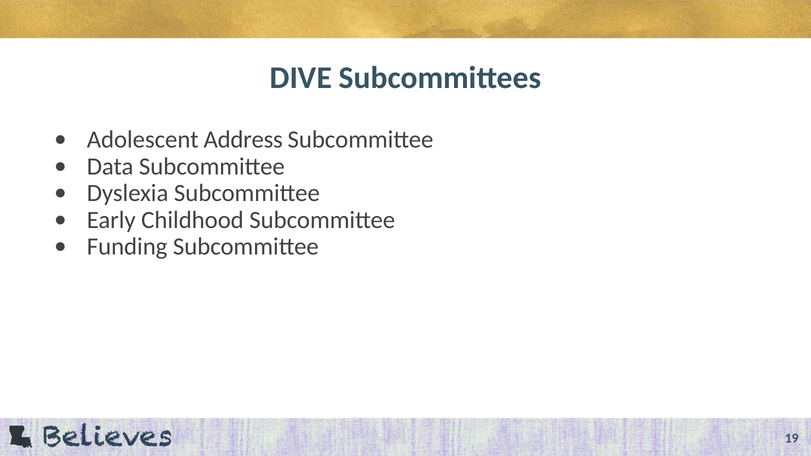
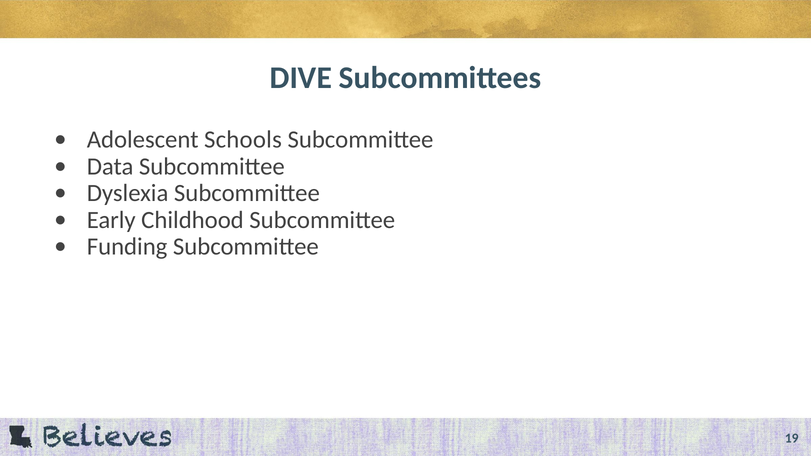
Address: Address -> Schools
